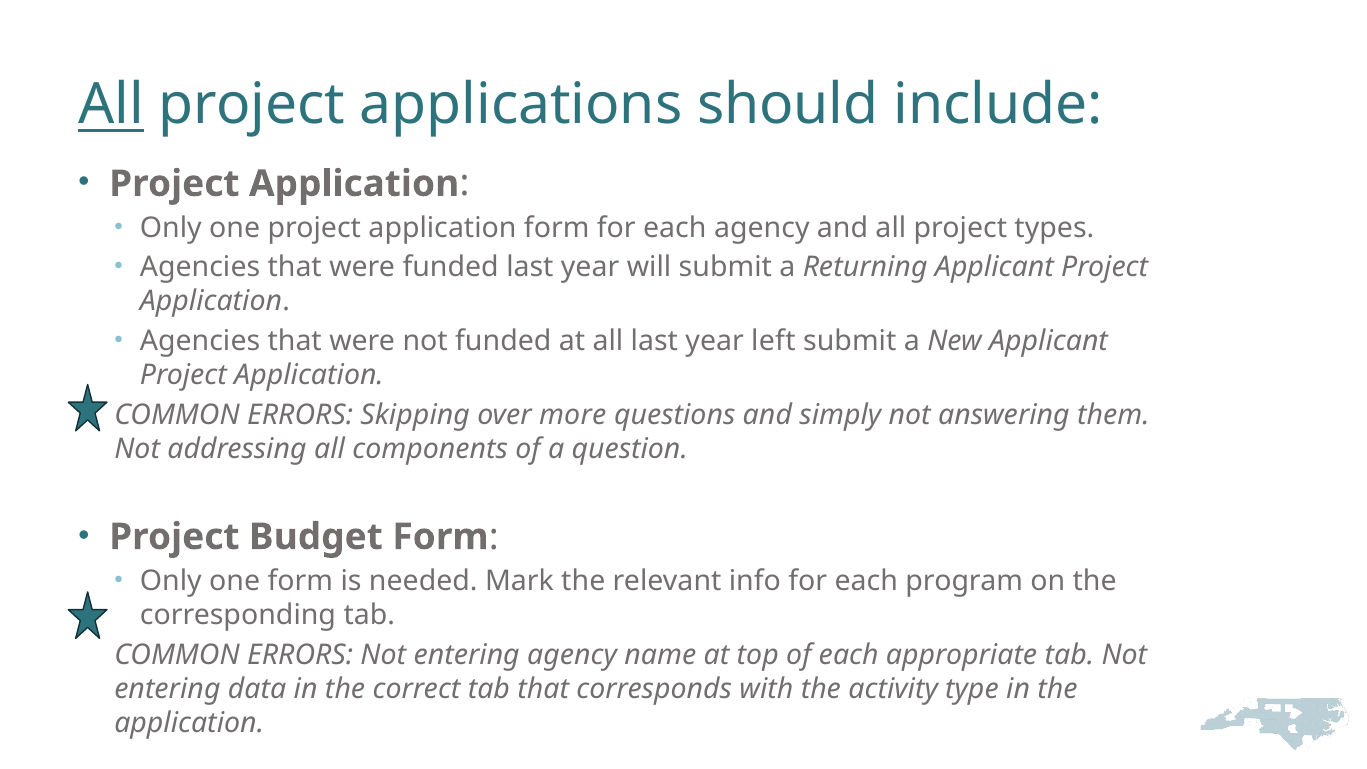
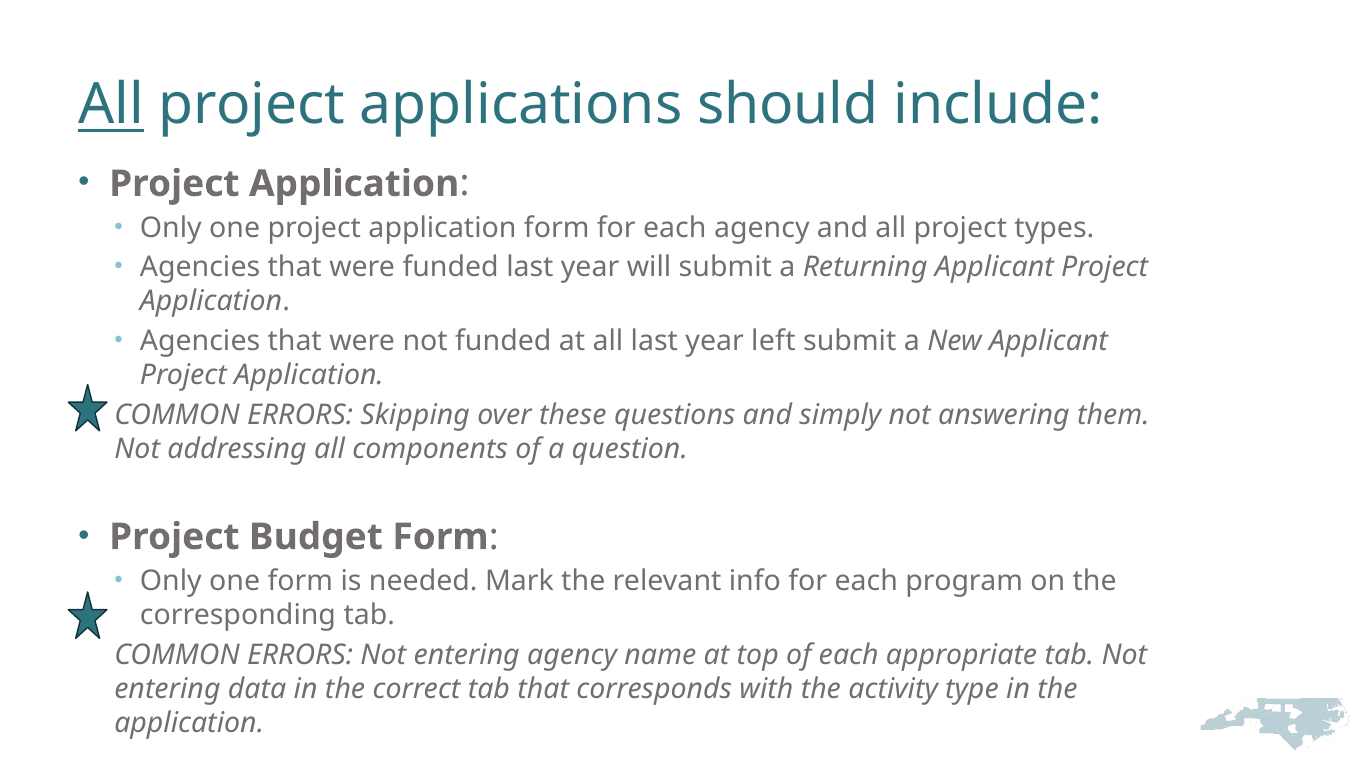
more: more -> these
